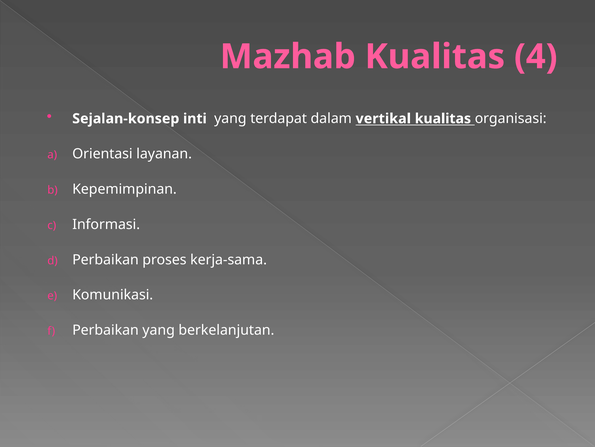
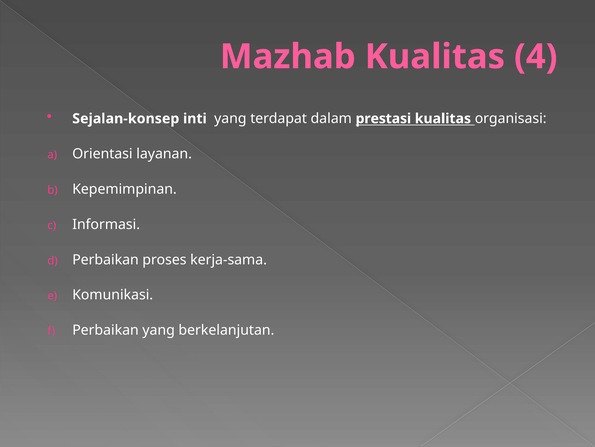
vertikal: vertikal -> prestasi
